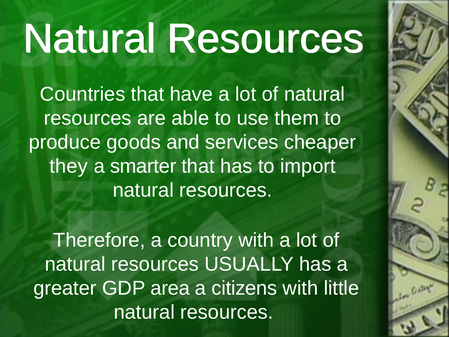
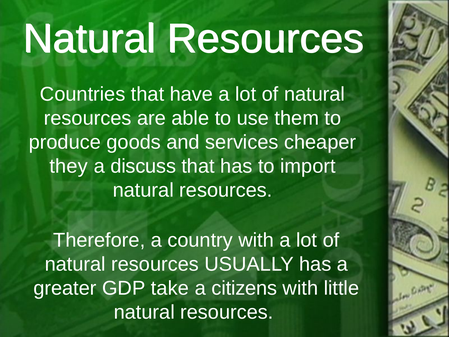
smarter: smarter -> discuss
area: area -> take
